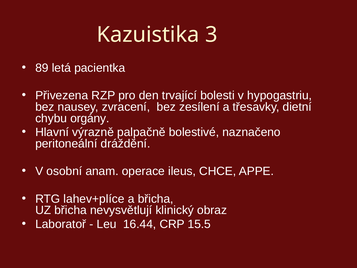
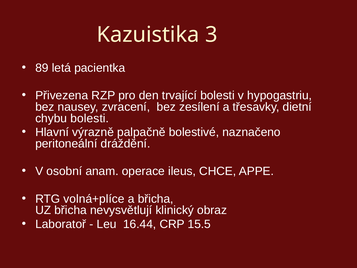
chybu orgány: orgány -> bolesti
lahev+plíce: lahev+plíce -> volná+plíce
